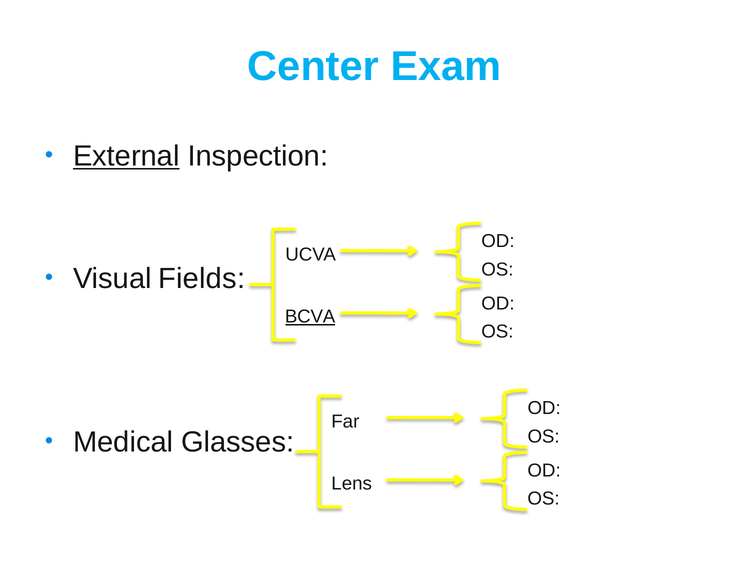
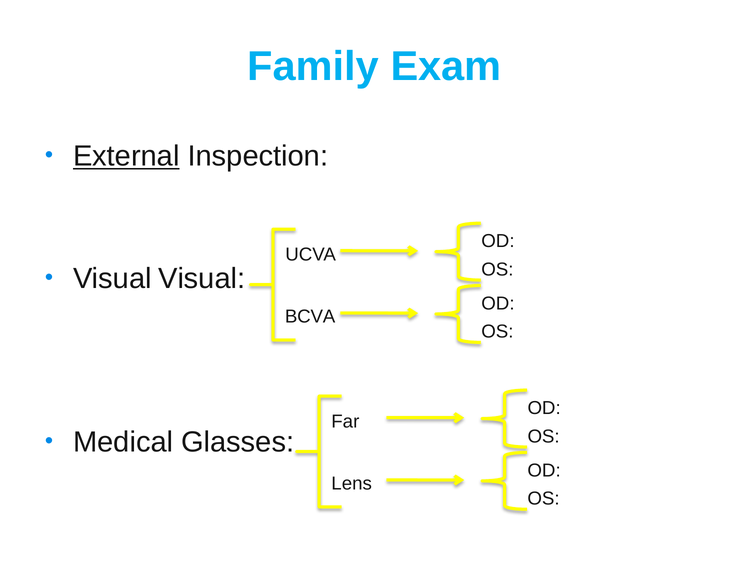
Center: Center -> Family
Visual Fields: Fields -> Visual
BCVA underline: present -> none
